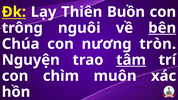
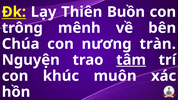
nguôi: nguôi -> mênh
bên underline: present -> none
tròn: tròn -> tràn
chìm: chìm -> khúc
